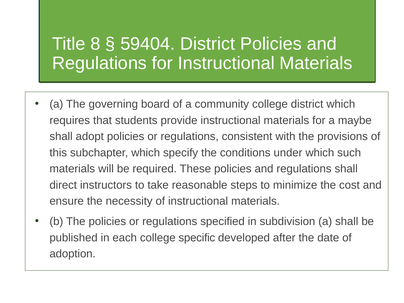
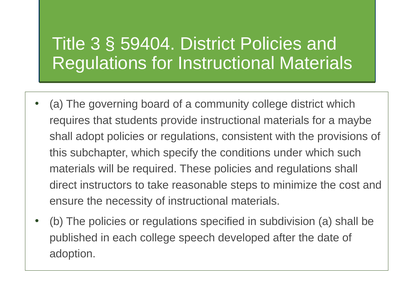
8: 8 -> 3
specific: specific -> speech
